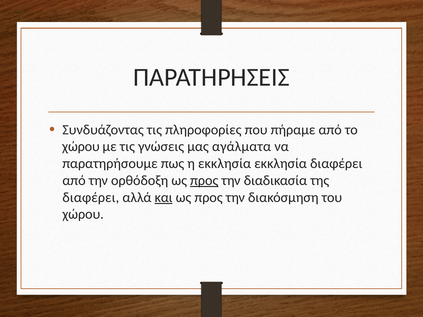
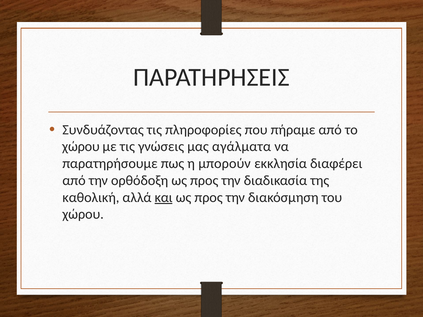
η εκκλησία: εκκλησία -> μπορούν
προς at (204, 181) underline: present -> none
διαφέρει at (91, 198): διαφέρει -> καθολική
